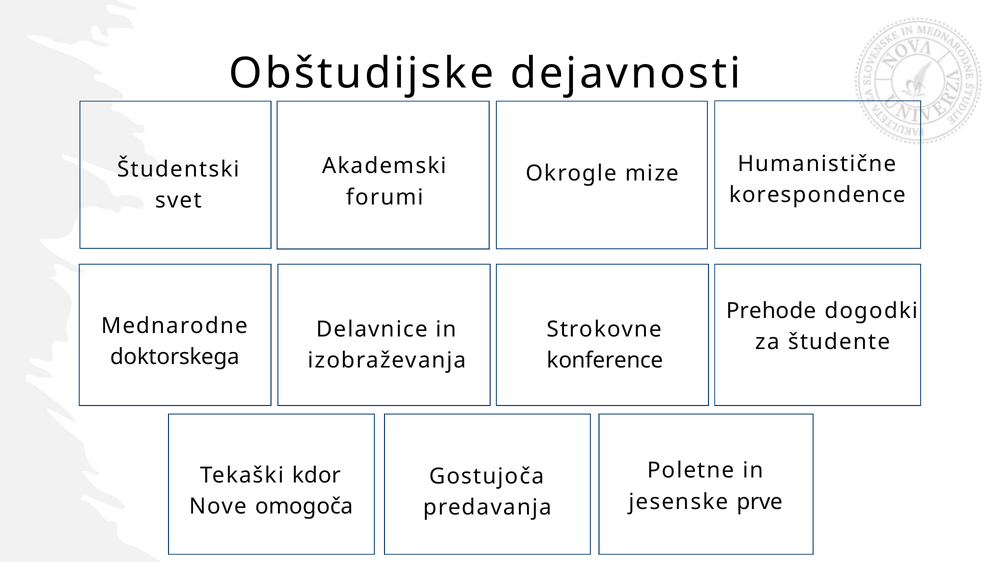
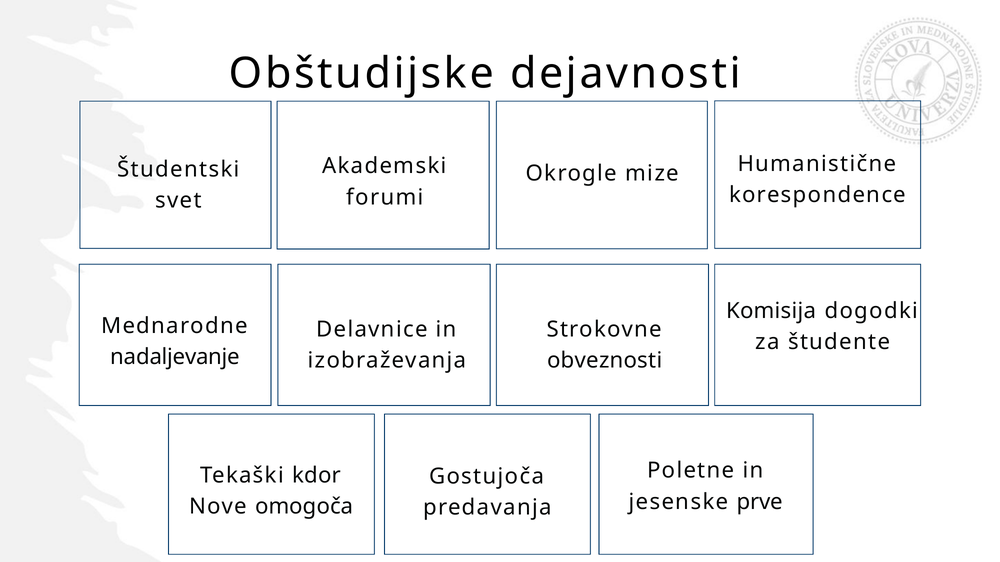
Prehode: Prehode -> Komisija
doktorskega: doktorskega -> nadaljevanje
konference: konference -> obveznosti
